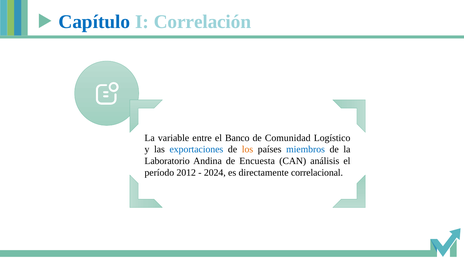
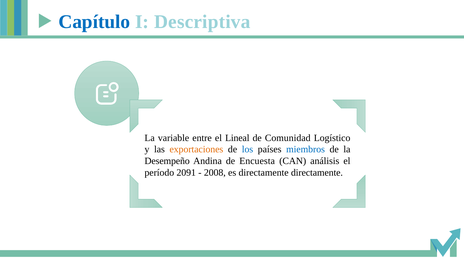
Correlación: Correlación -> Descriptiva
Banco: Banco -> Lineal
exportaciones colour: blue -> orange
los colour: orange -> blue
Laboratorio: Laboratorio -> Desempeño
2012: 2012 -> 2091
2024: 2024 -> 2008
directamente correlacional: correlacional -> directamente
